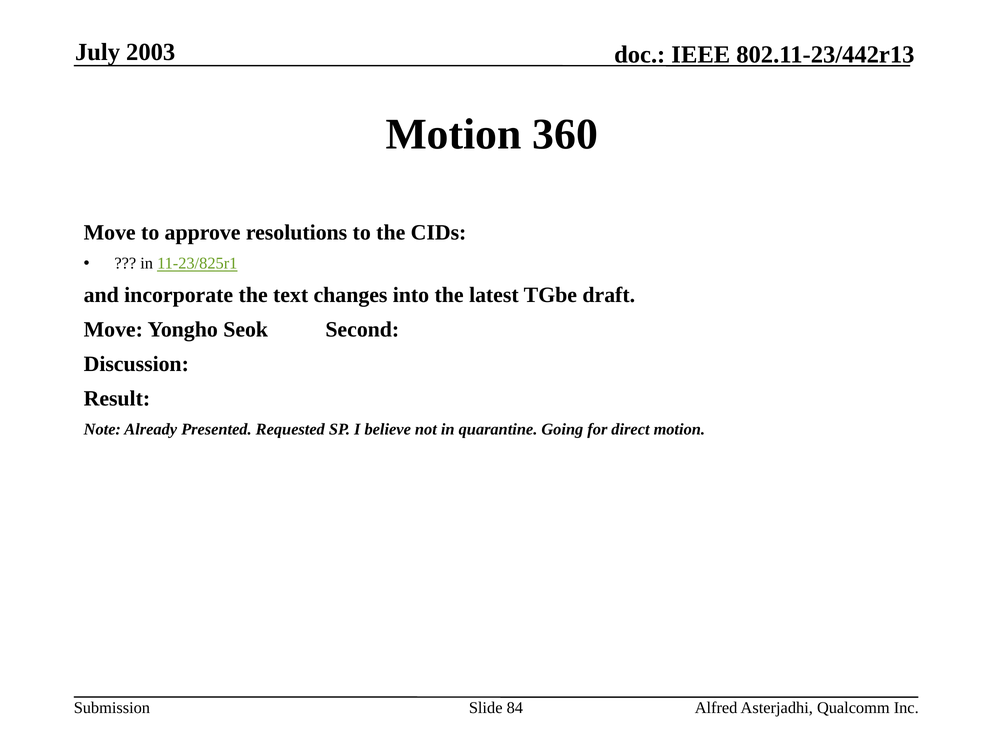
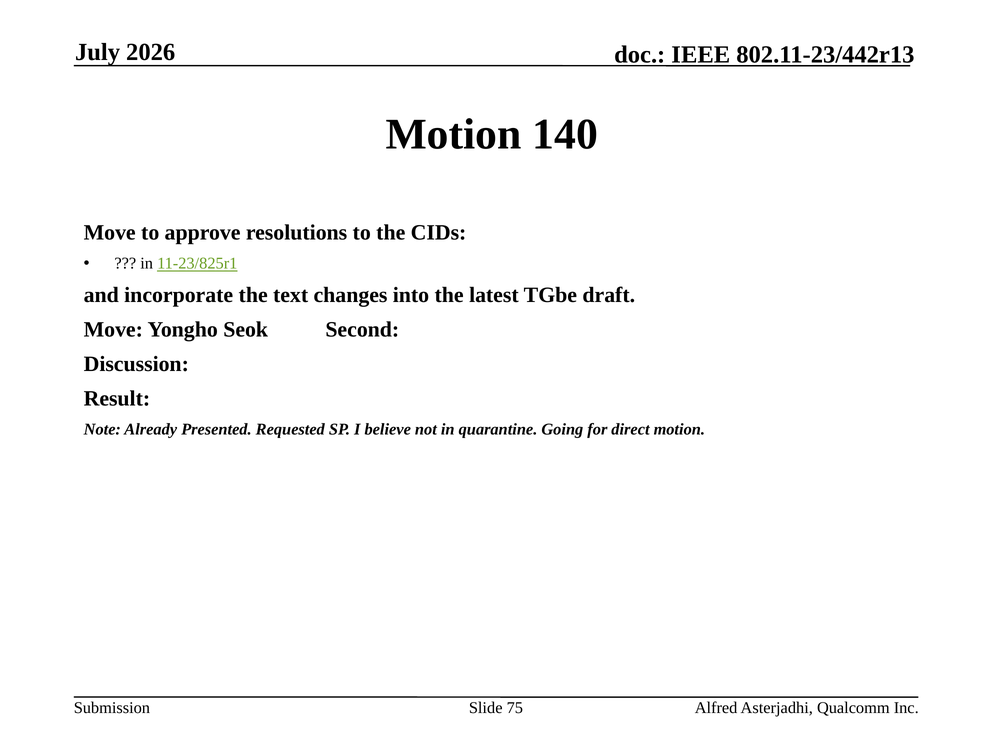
2003: 2003 -> 2026
360: 360 -> 140
84: 84 -> 75
